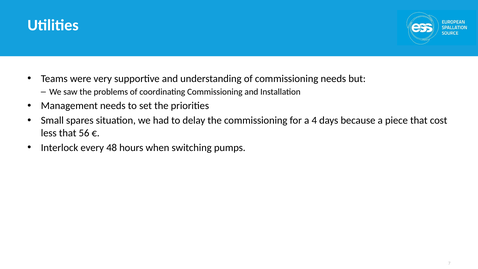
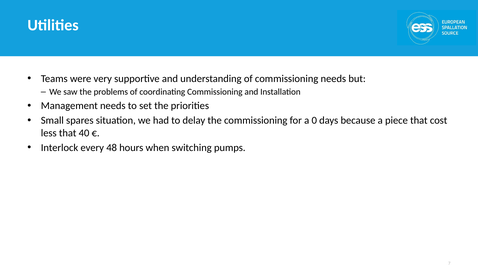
4: 4 -> 0
56: 56 -> 40
